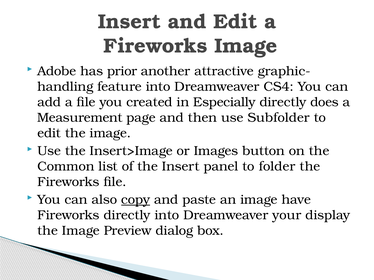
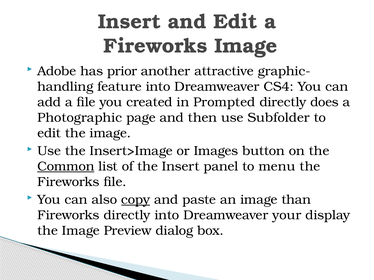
Especially: Especially -> Prompted
Measurement: Measurement -> Photographic
Common underline: none -> present
folder: folder -> menu
have: have -> than
